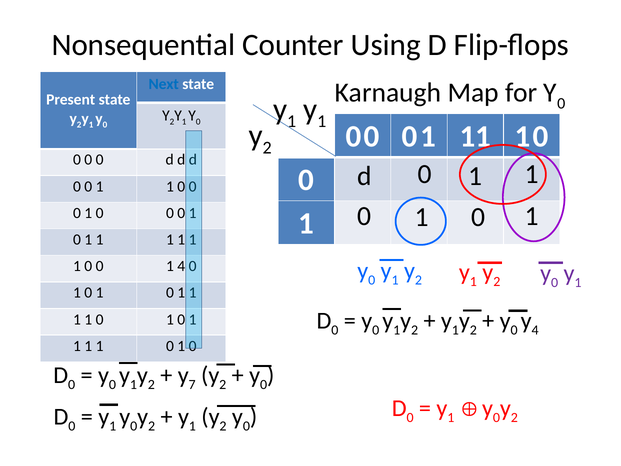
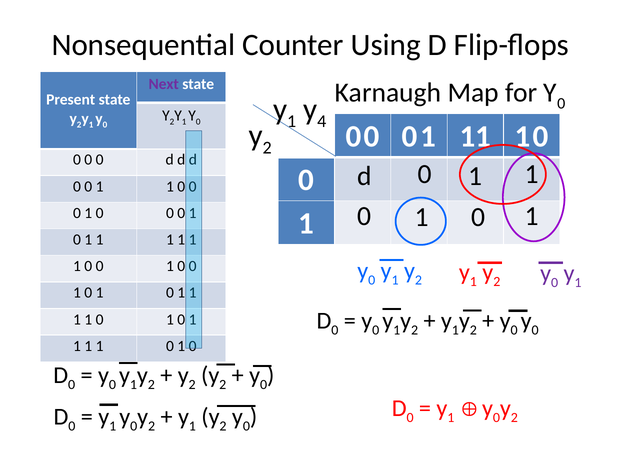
Next colour: blue -> purple
1 at (322, 121): 1 -> 4
4 at (181, 266): 4 -> 0
4 at (535, 330): 4 -> 0
7 at (192, 384): 7 -> 2
